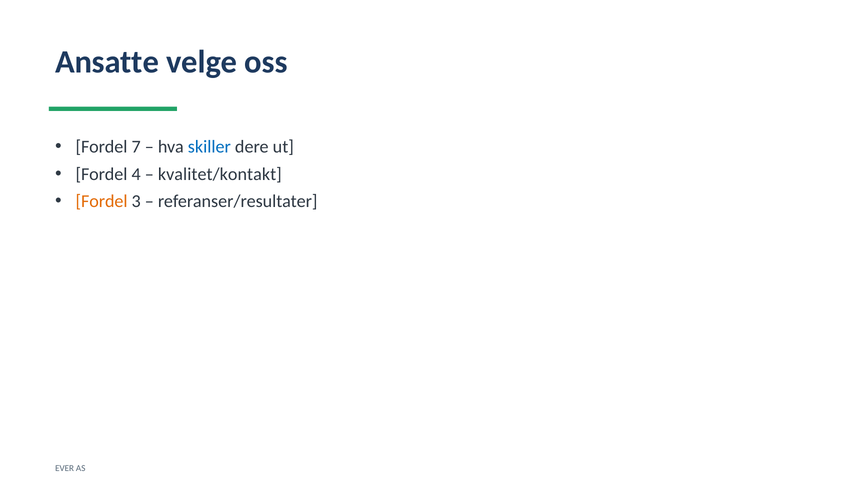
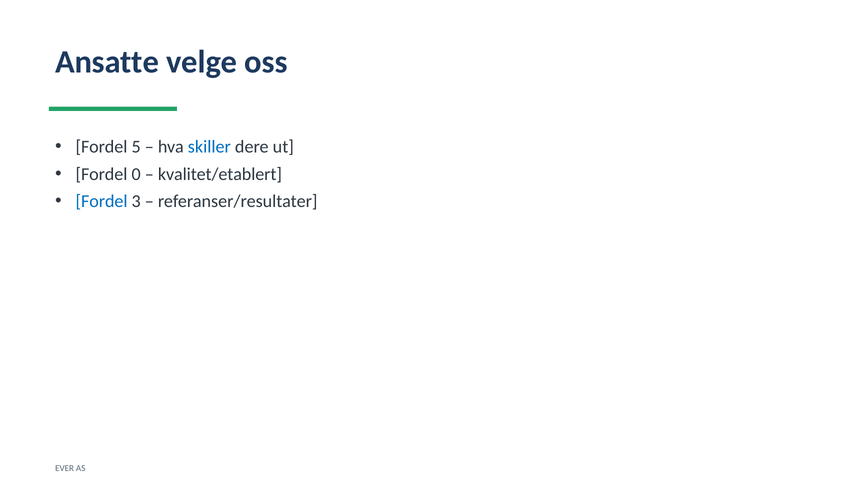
7: 7 -> 5
4: 4 -> 0
kvalitet/kontakt: kvalitet/kontakt -> kvalitet/etablert
Fordel at (102, 201) colour: orange -> blue
